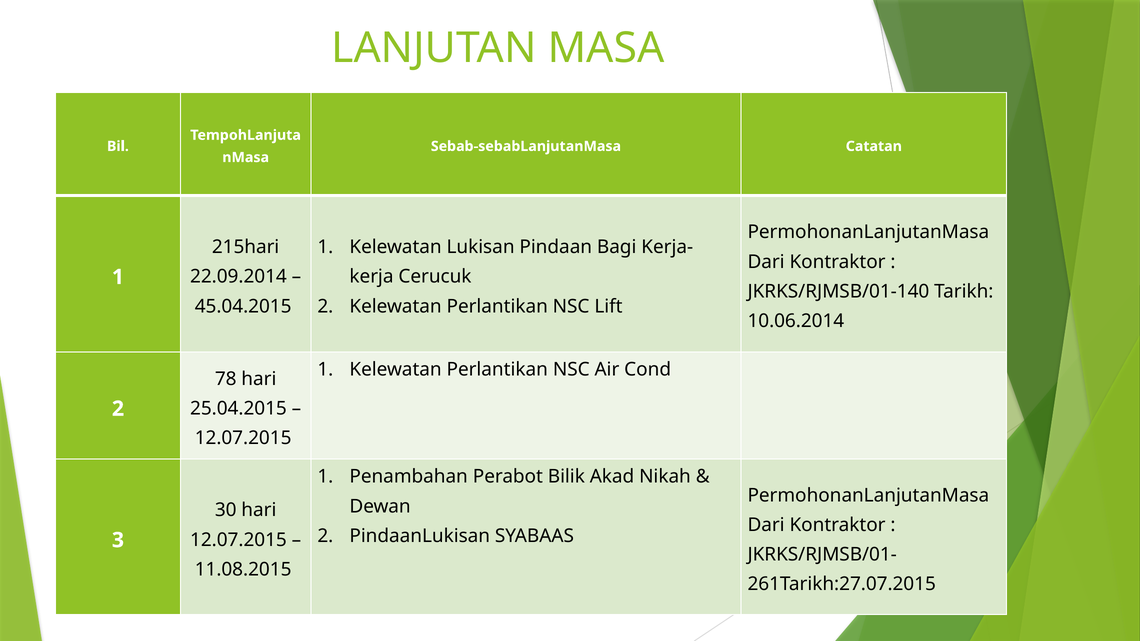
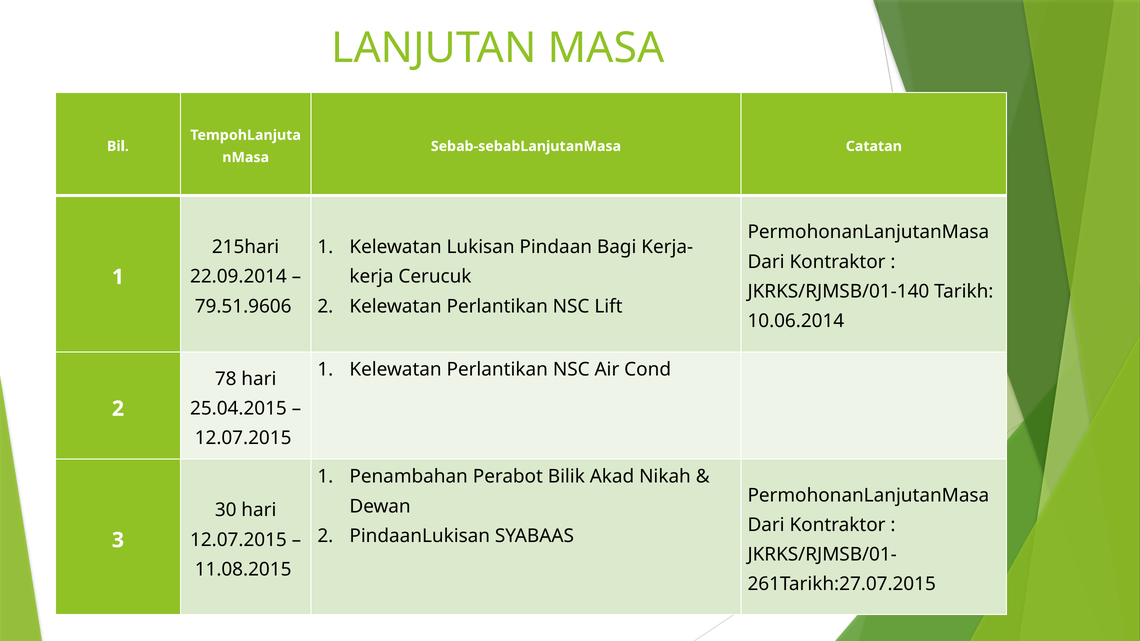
45.04.2015: 45.04.2015 -> 79.51.9606
